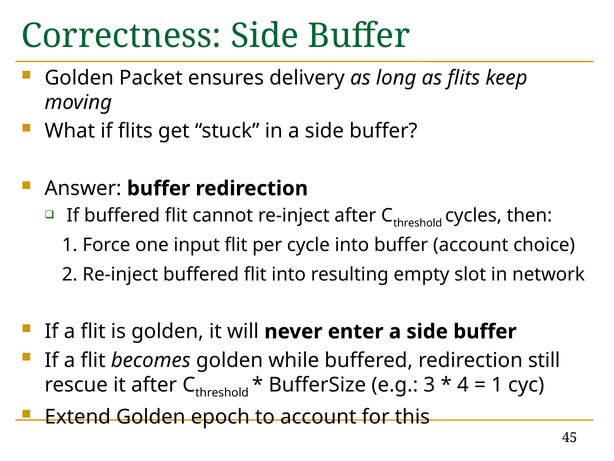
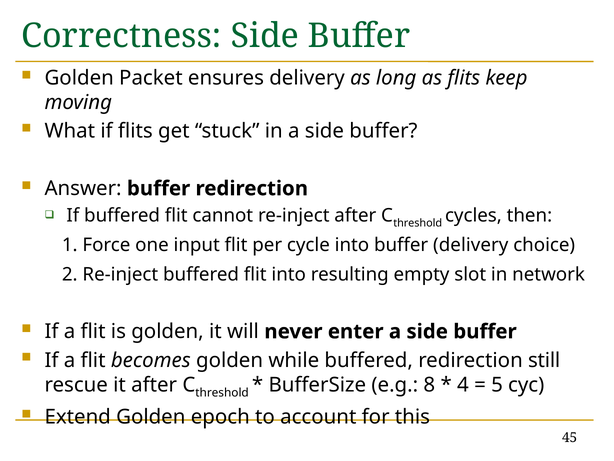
buffer account: account -> delivery
3: 3 -> 8
1 at (497, 384): 1 -> 5
